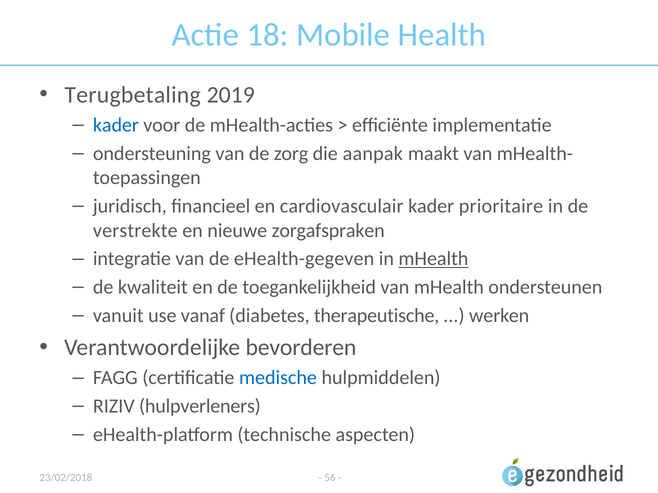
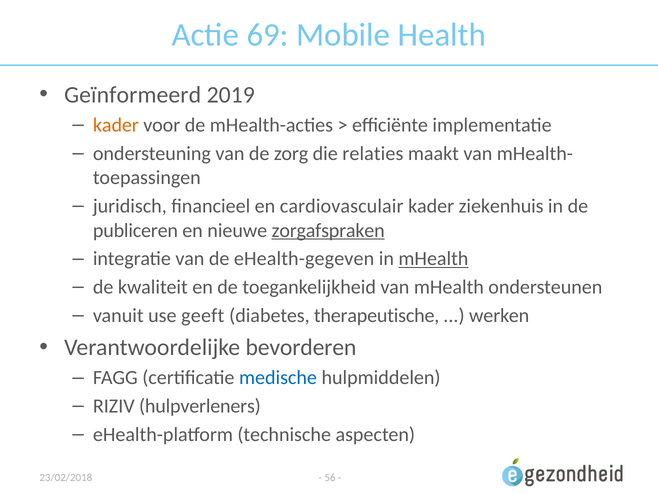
18: 18 -> 69
Terugbetaling: Terugbetaling -> Geïnformeerd
kader at (116, 125) colour: blue -> orange
aanpak: aanpak -> relaties
prioritaire: prioritaire -> ziekenhuis
verstrekte: verstrekte -> publiceren
zorgafspraken underline: none -> present
vanaf: vanaf -> geeft
